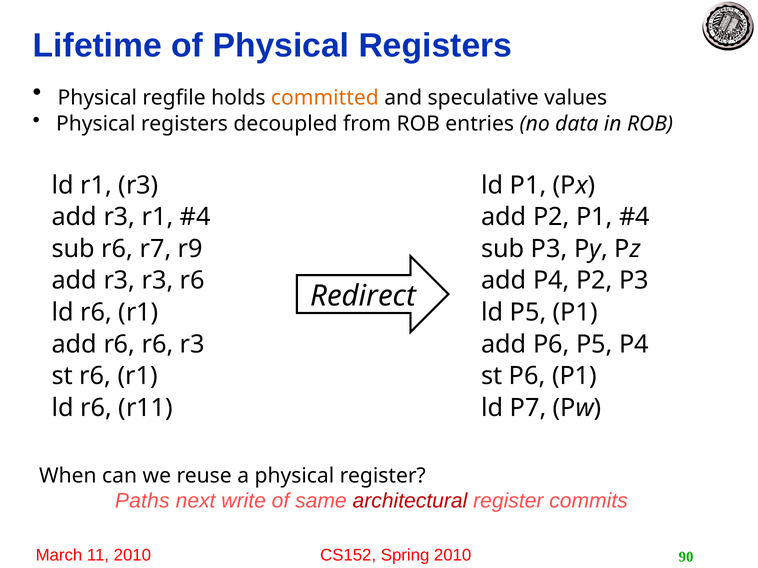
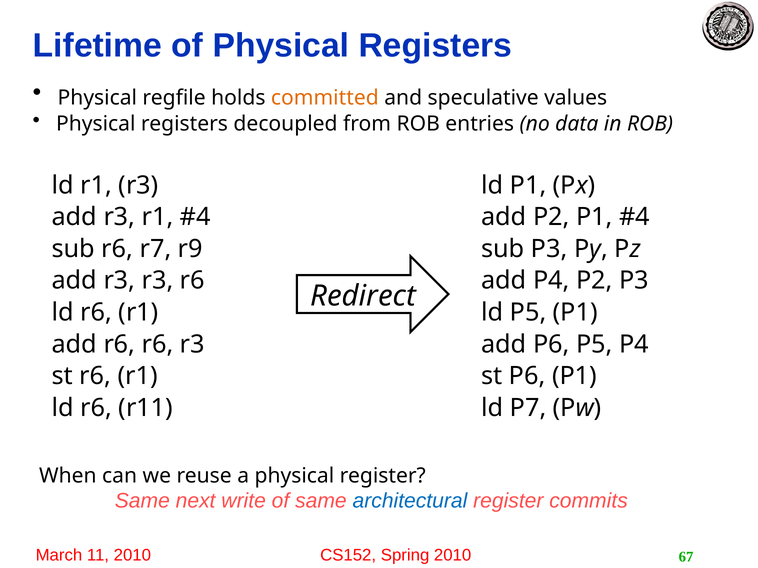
Paths at (142, 501): Paths -> Same
architectural colour: red -> blue
90: 90 -> 67
